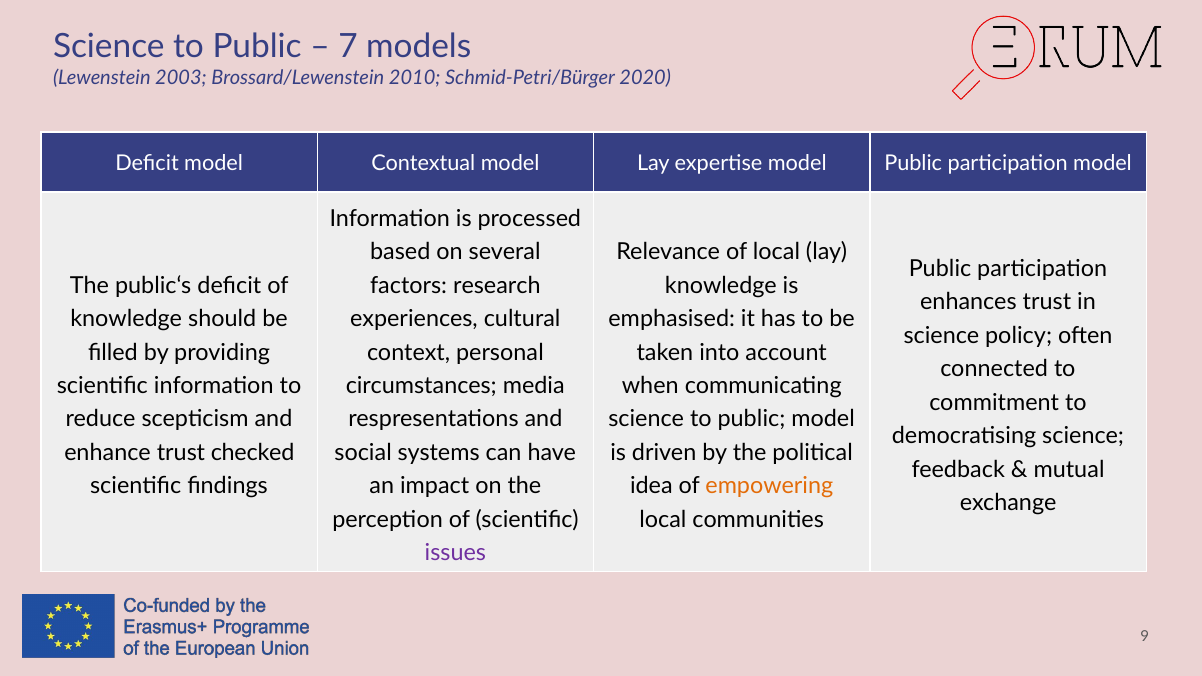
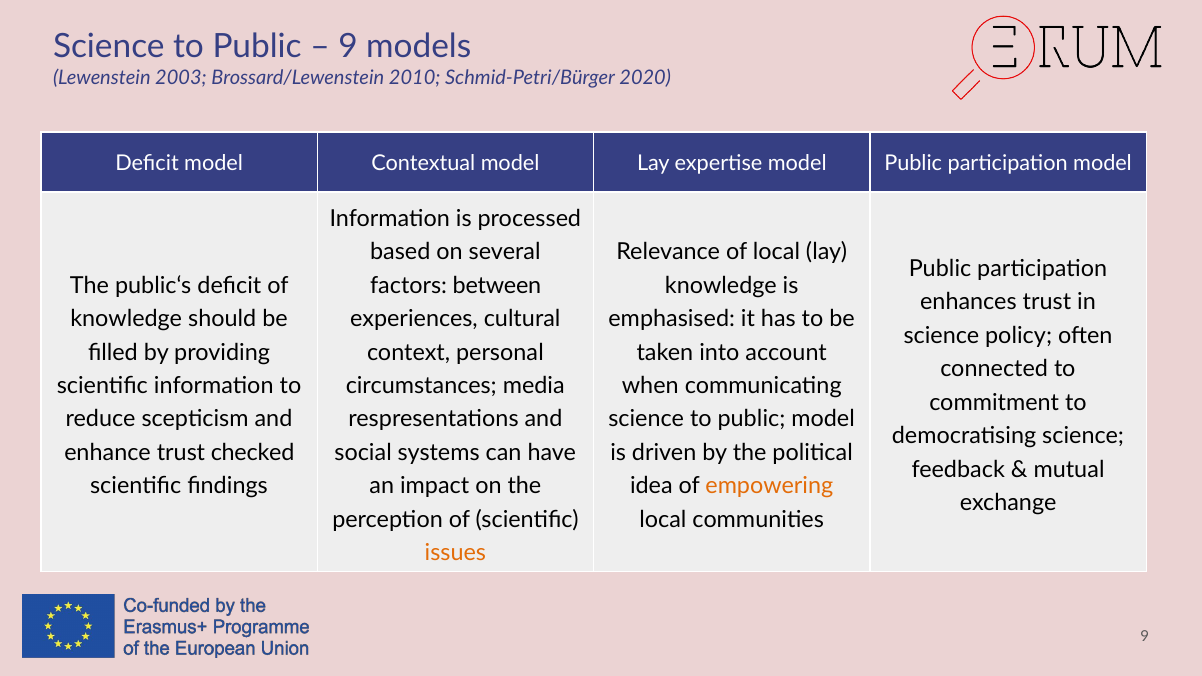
7 at (348, 47): 7 -> 9
research: research -> between
issues colour: purple -> orange
